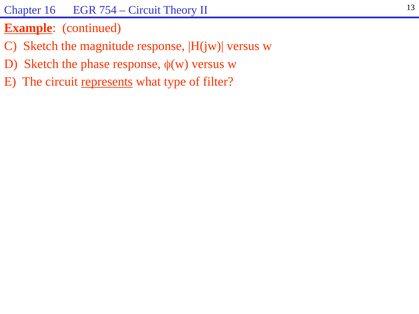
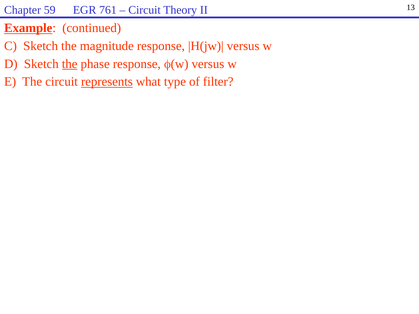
16: 16 -> 59
754: 754 -> 761
the at (70, 64) underline: none -> present
